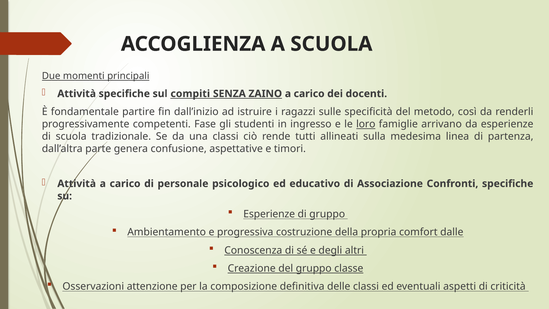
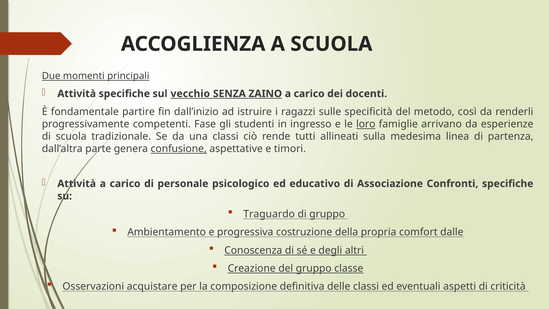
compiti: compiti -> vecchio
confusione underline: none -> present
Esperienze at (269, 214): Esperienze -> Traguardo
attenzione: attenzione -> acquistare
